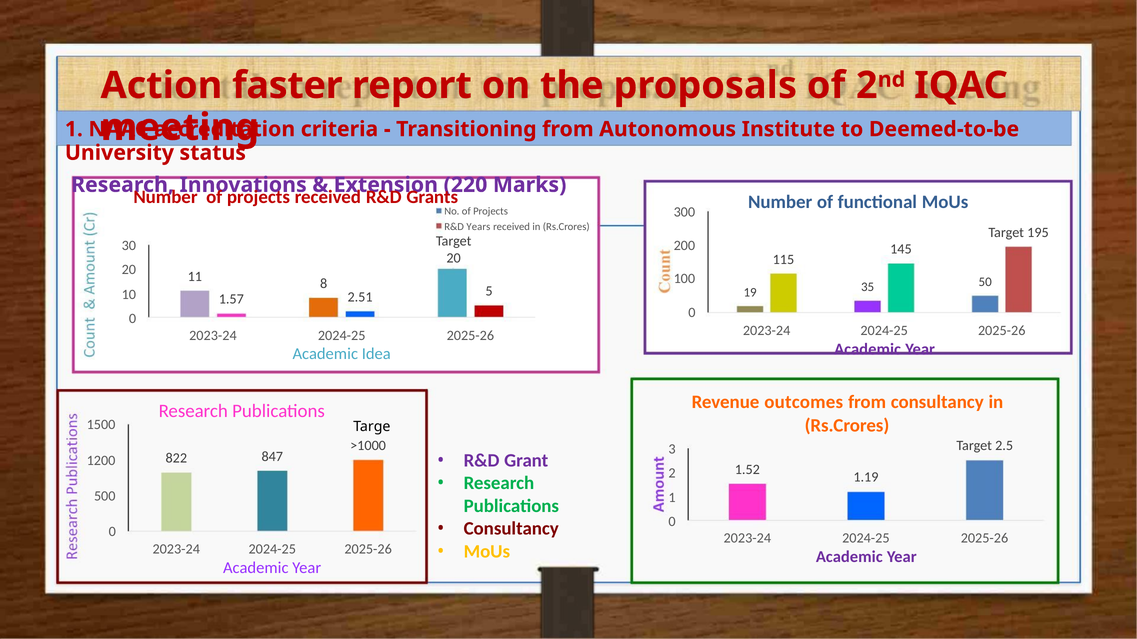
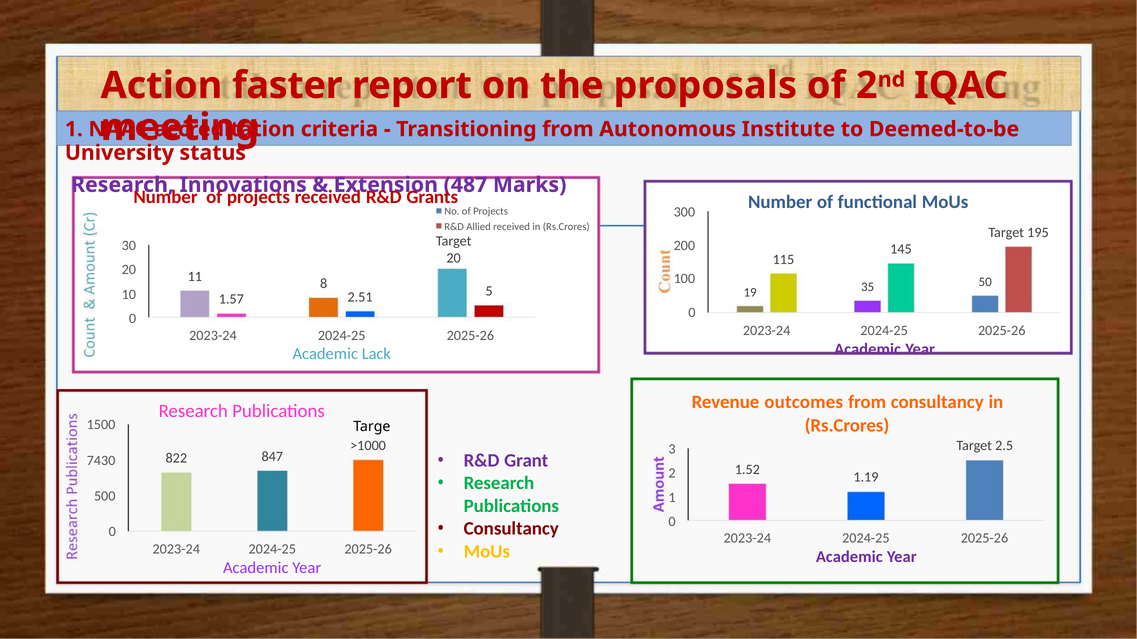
220: 220 -> 487
Years: Years -> Allied
Idea: Idea -> Lack
1200: 1200 -> 7430
